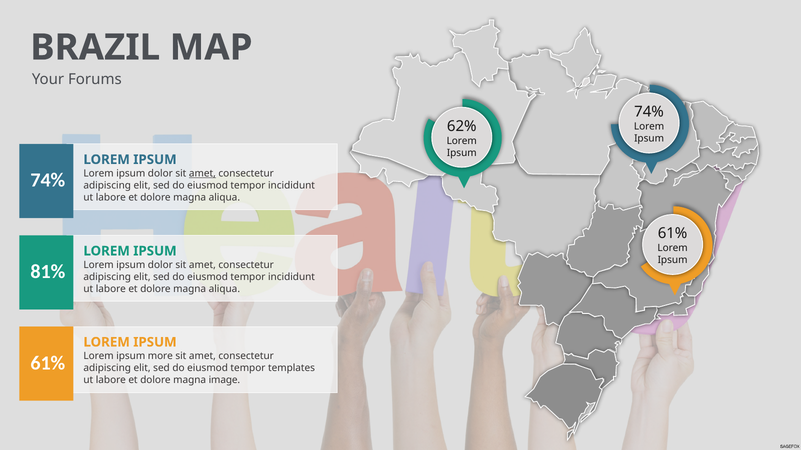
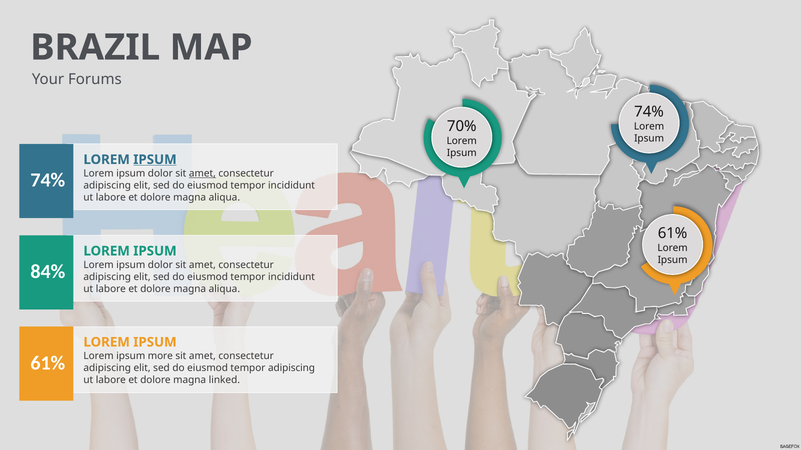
62%: 62% -> 70%
IPSUM at (155, 160) underline: none -> present
81%: 81% -> 84%
tempor templates: templates -> adipiscing
image: image -> linked
